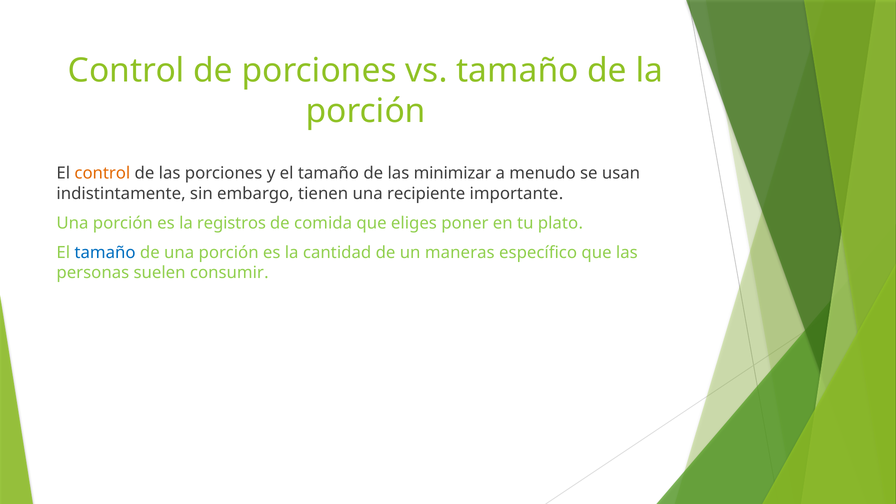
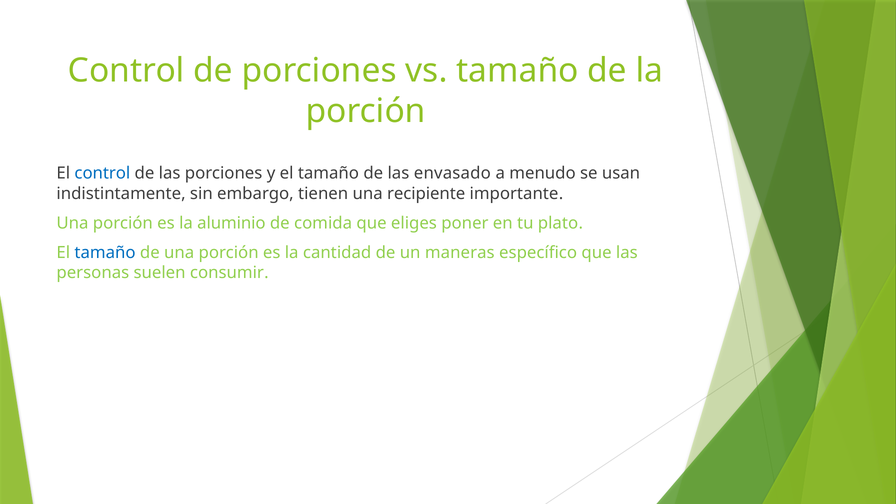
control at (102, 173) colour: orange -> blue
minimizar: minimizar -> envasado
registros: registros -> aluminio
